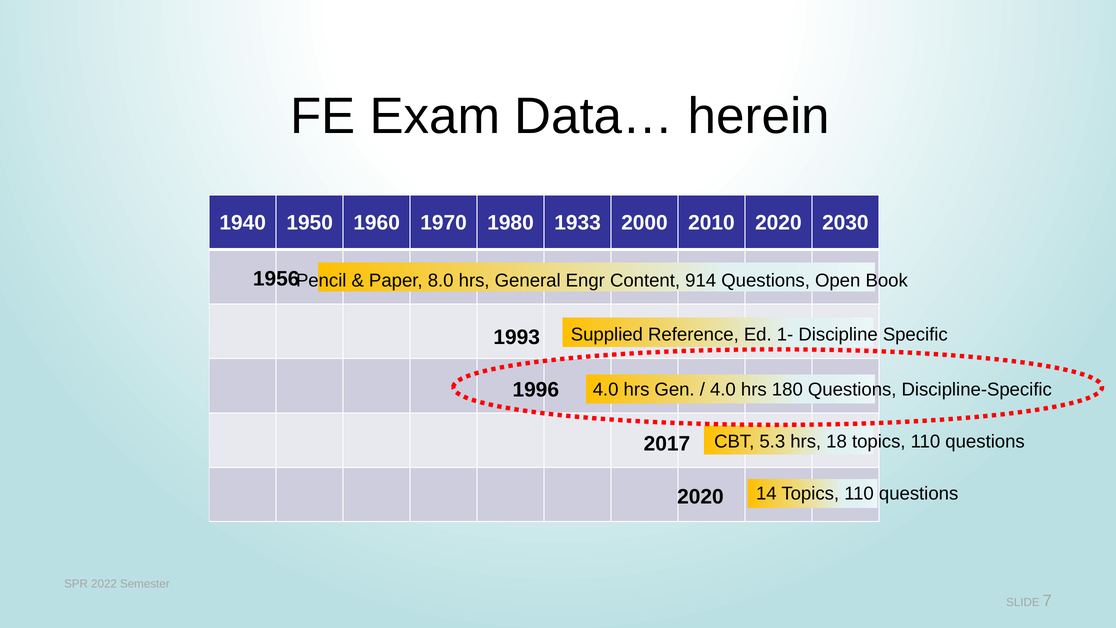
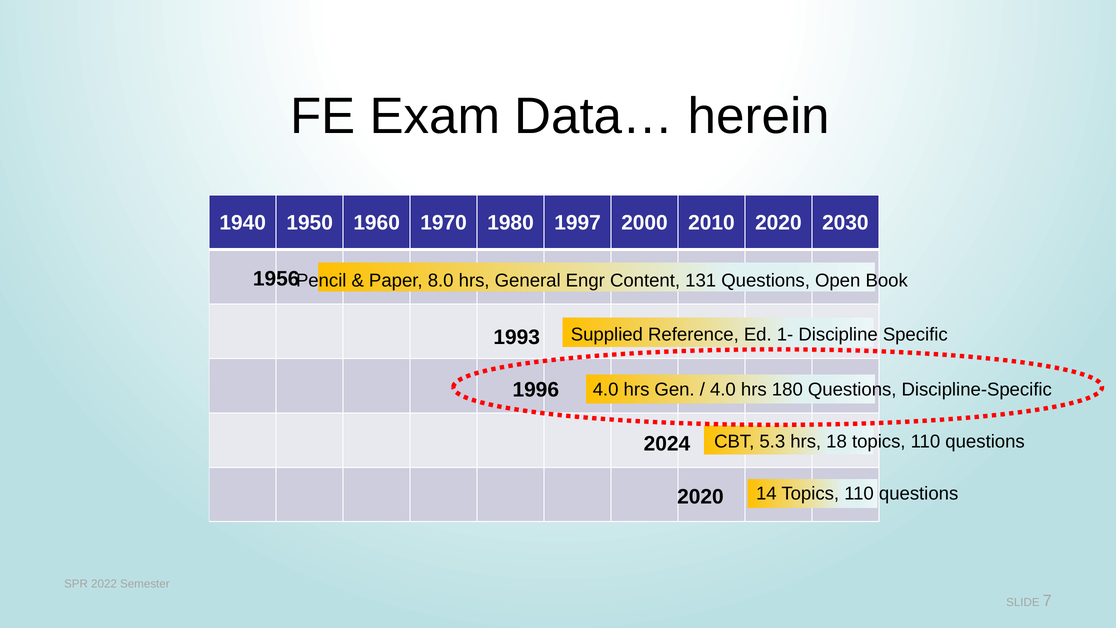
1933: 1933 -> 1997
914: 914 -> 131
2017: 2017 -> 2024
